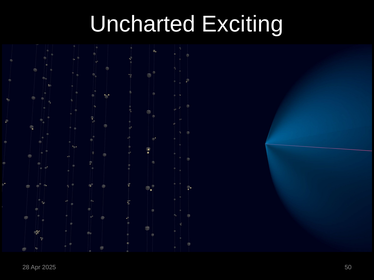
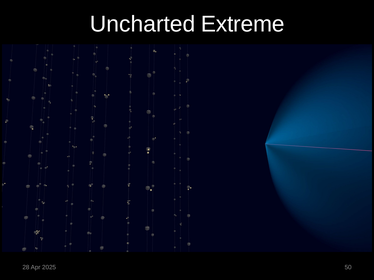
Exciting: Exciting -> Extreme
